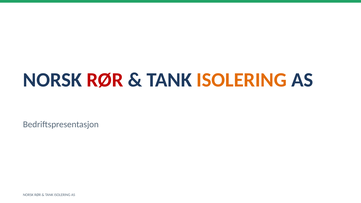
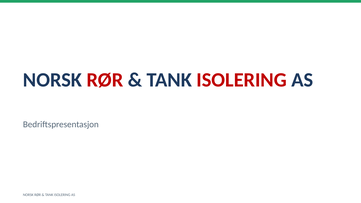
ISOLERING at (242, 80) colour: orange -> red
